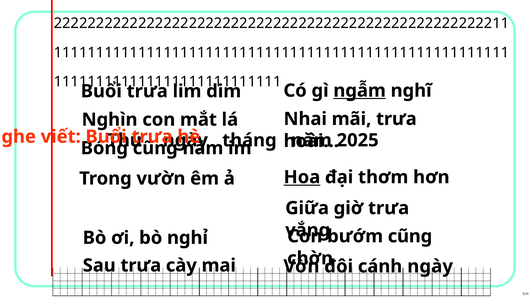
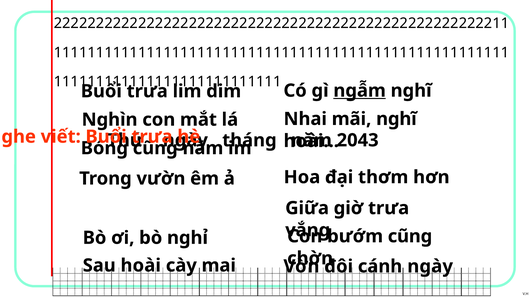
mãi trưa: trưa -> nghĩ
2025: 2025 -> 2043
Hoa underline: present -> none
Sau trưa: trưa -> hoài
